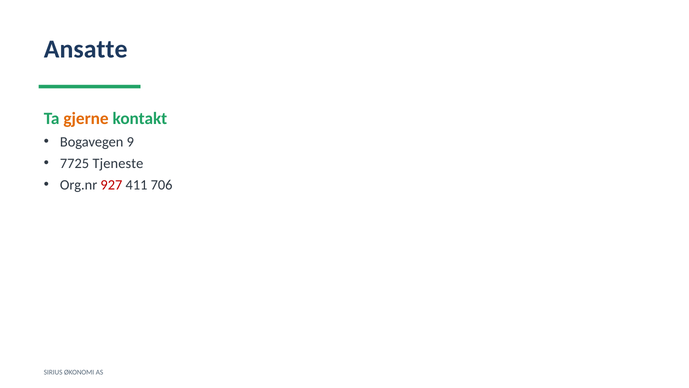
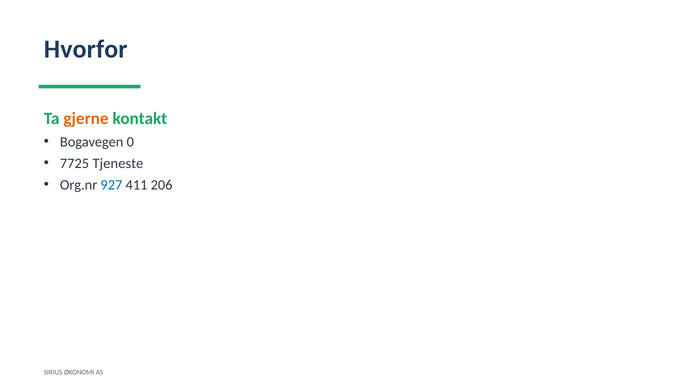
Ansatte: Ansatte -> Hvorfor
9: 9 -> 0
927 colour: red -> blue
706: 706 -> 206
